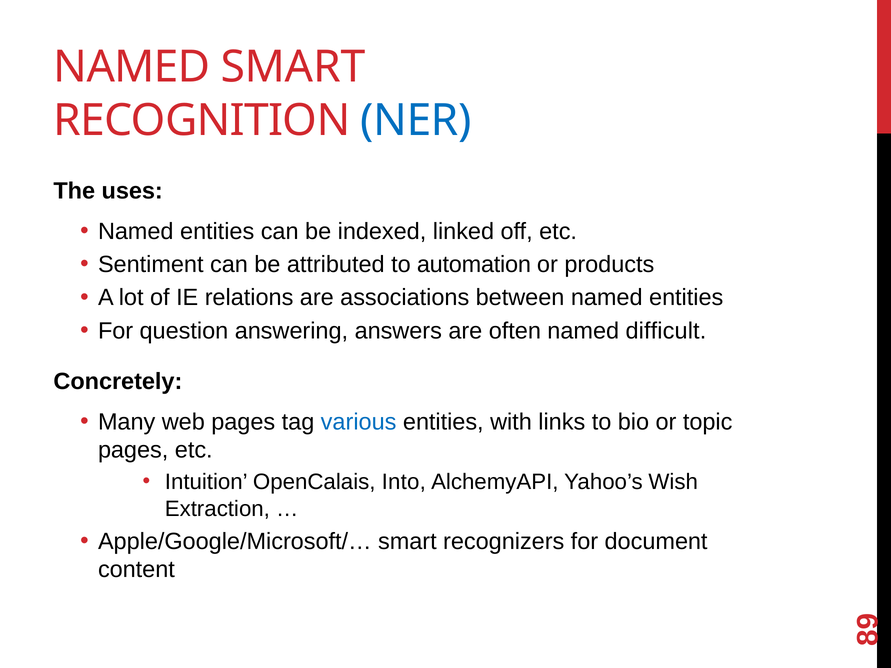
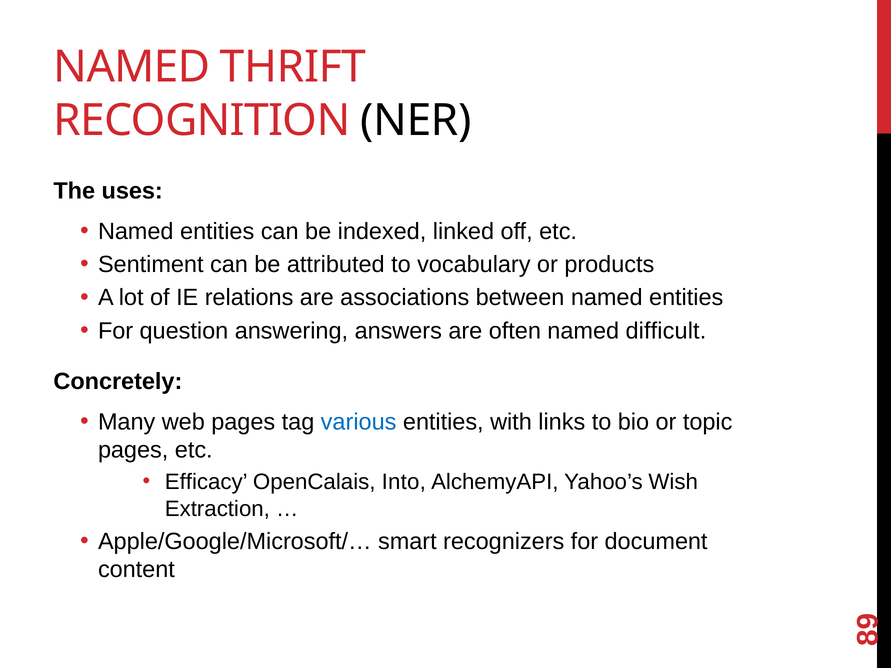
NAMED SMART: SMART -> THRIFT
NER colour: blue -> black
automation: automation -> vocabulary
Intuition: Intuition -> Efficacy
